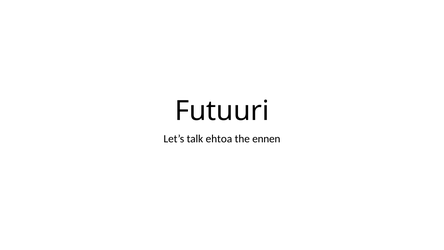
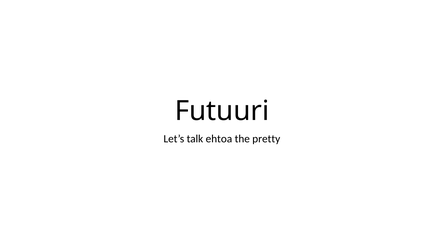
ennen: ennen -> pretty
